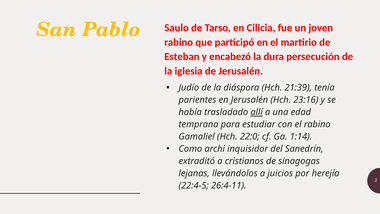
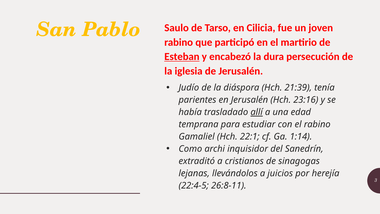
Esteban underline: none -> present
22:0: 22:0 -> 22:1
26:4-11: 26:4-11 -> 26:8-11
